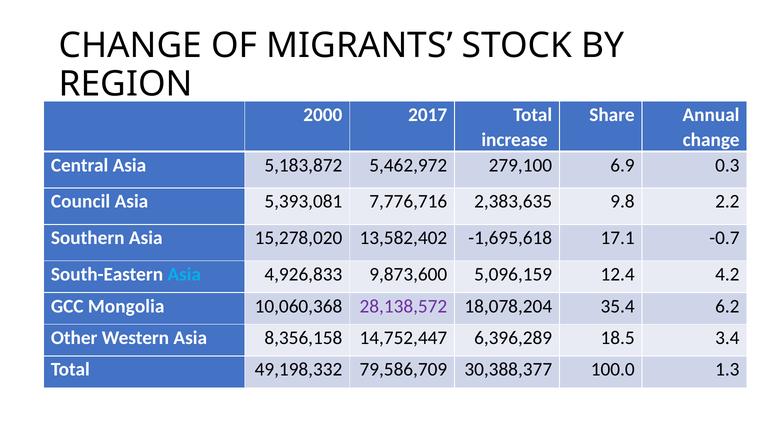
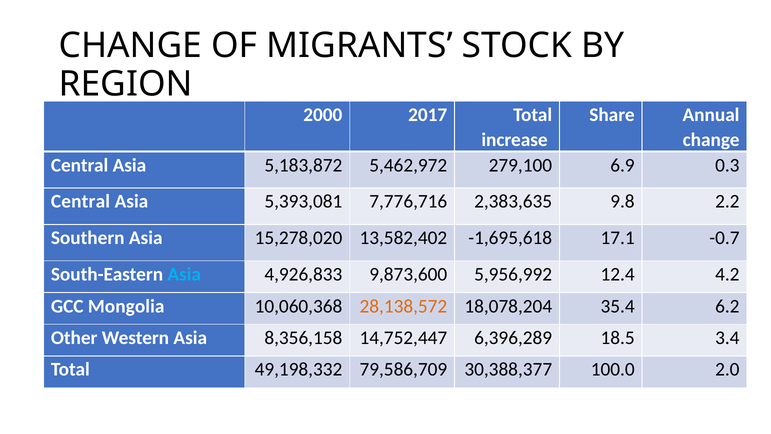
Council at (81, 201): Council -> Central
5,096,159: 5,096,159 -> 5,956,992
28,138,572 colour: purple -> orange
1.3: 1.3 -> 2.0
